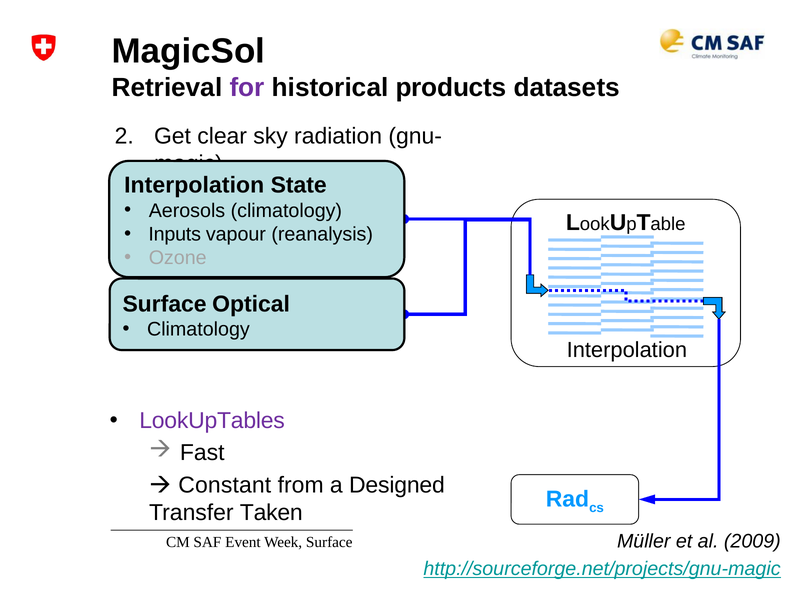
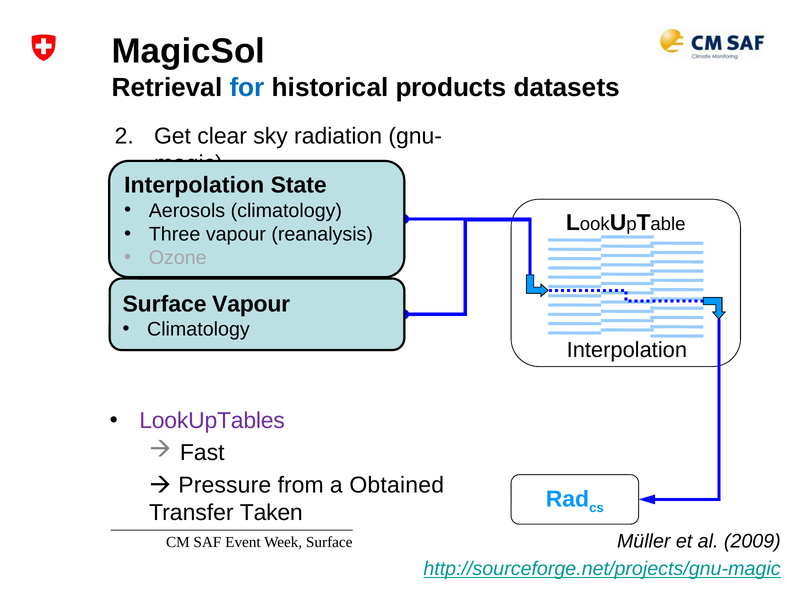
for colour: purple -> blue
Inputs: Inputs -> Three
Surface Optical: Optical -> Vapour
Constant: Constant -> Pressure
Designed: Designed -> Obtained
